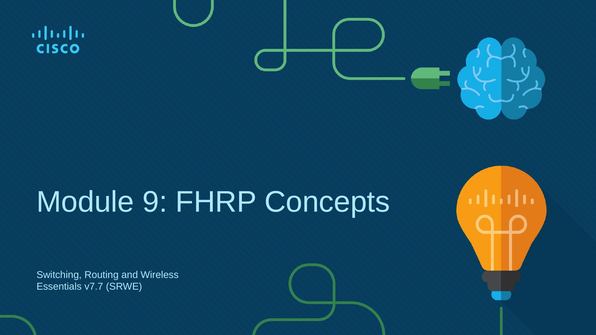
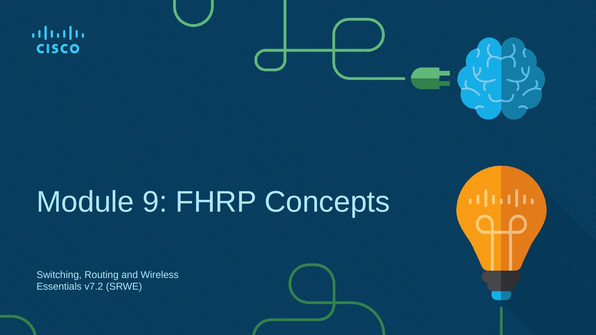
v7.7: v7.7 -> v7.2
